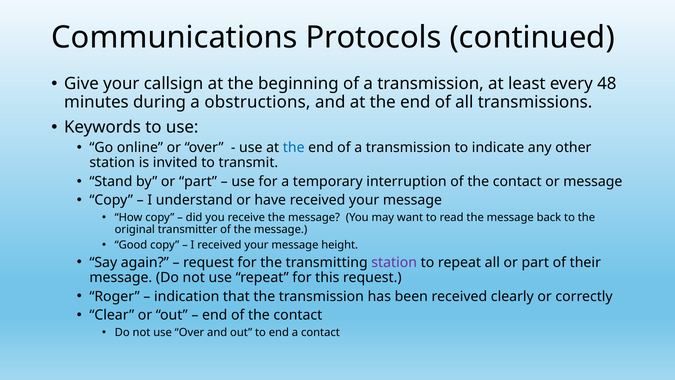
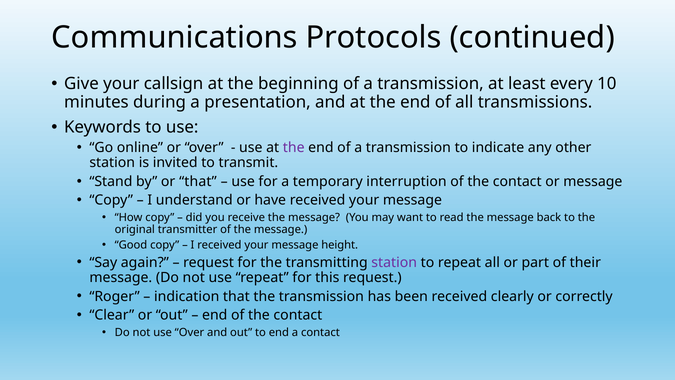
48: 48 -> 10
obstructions: obstructions -> presentation
the at (294, 147) colour: blue -> purple
by or part: part -> that
